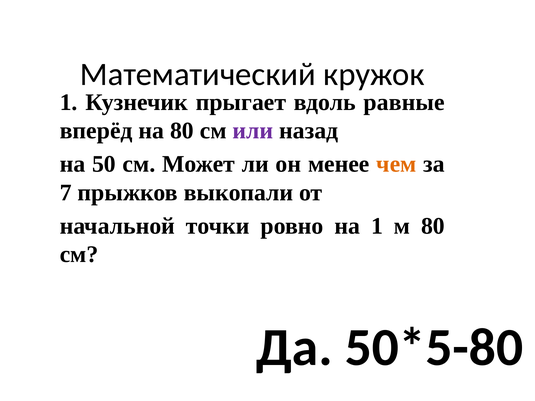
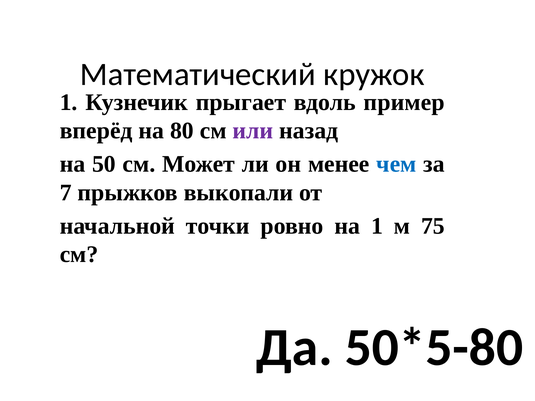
равные: равные -> пример
чем colour: orange -> blue
м 80: 80 -> 75
